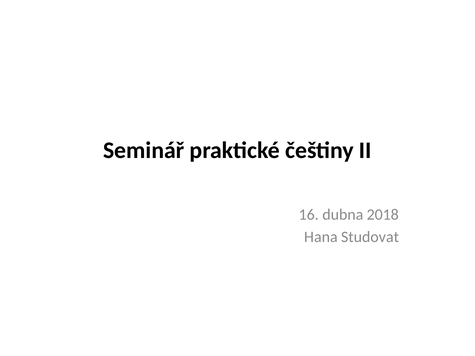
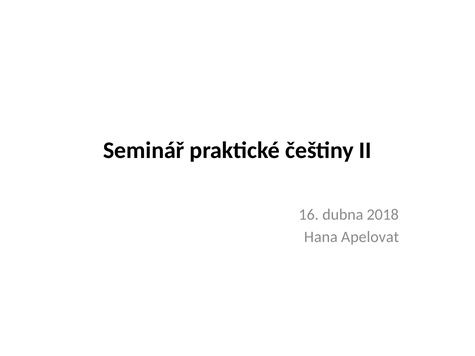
Studovat: Studovat -> Apelovat
